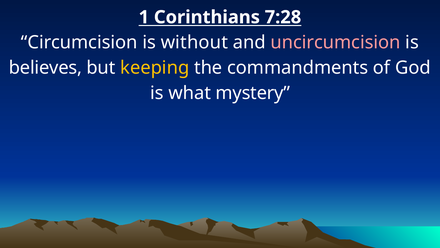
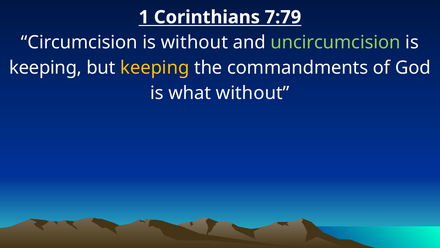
7:28: 7:28 -> 7:79
uncircumcision colour: pink -> light green
believes at (45, 68): believes -> keeping
what mystery: mystery -> without
